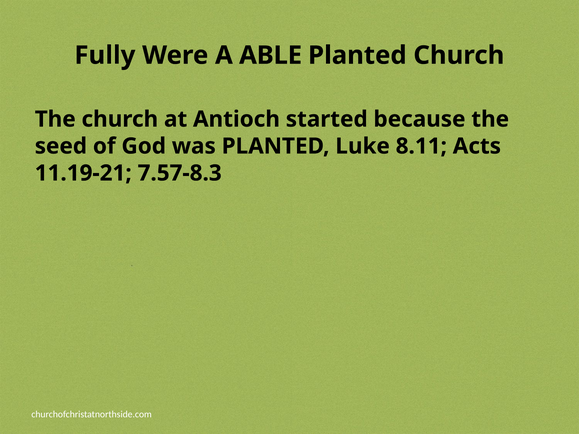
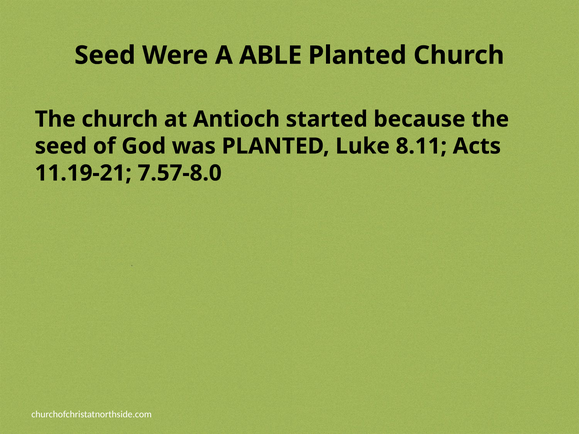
Fully at (105, 55): Fully -> Seed
7.57-8.3: 7.57-8.3 -> 7.57-8.0
